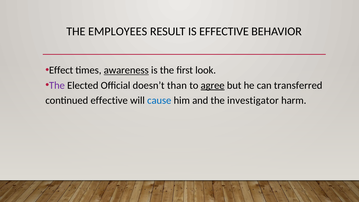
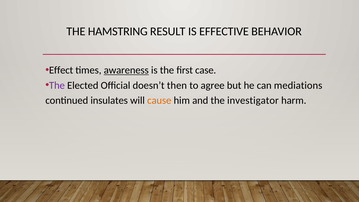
EMPLOYEES: EMPLOYEES -> HAMSTRING
look: look -> case
than: than -> then
agree underline: present -> none
transferred: transferred -> mediations
continued effective: effective -> insulates
cause colour: blue -> orange
